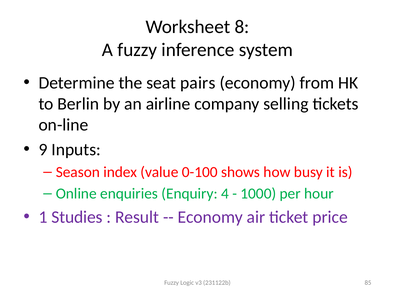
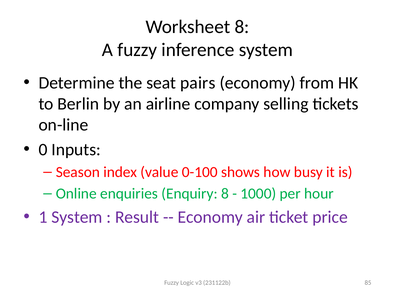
9: 9 -> 0
Enquiry 4: 4 -> 8
1 Studies: Studies -> System
